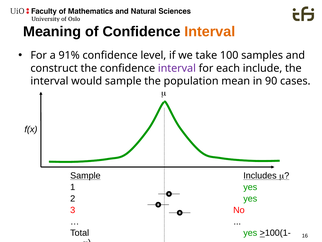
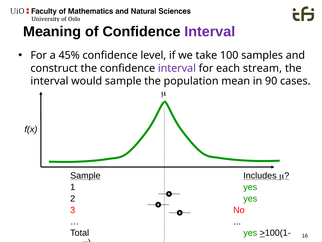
Interval at (210, 32) colour: orange -> purple
91%: 91% -> 45%
include: include -> stream
